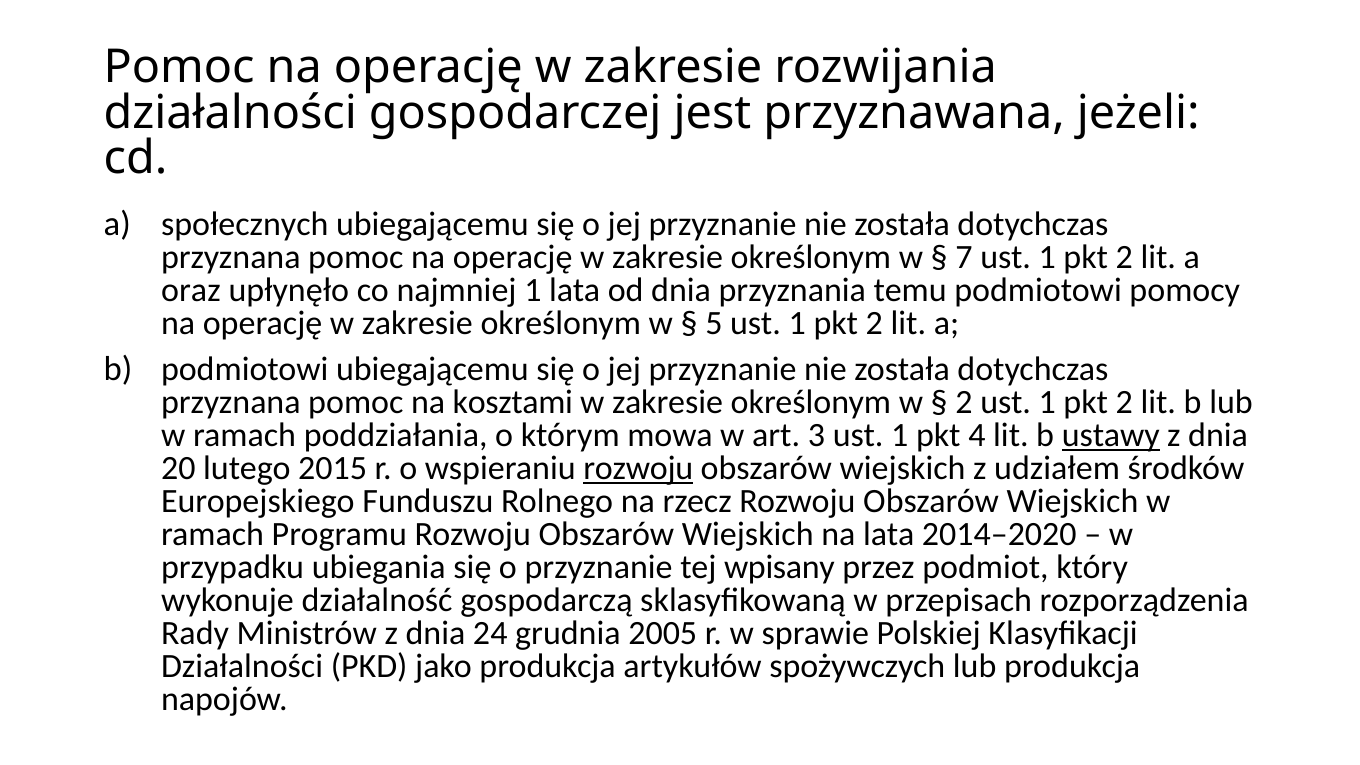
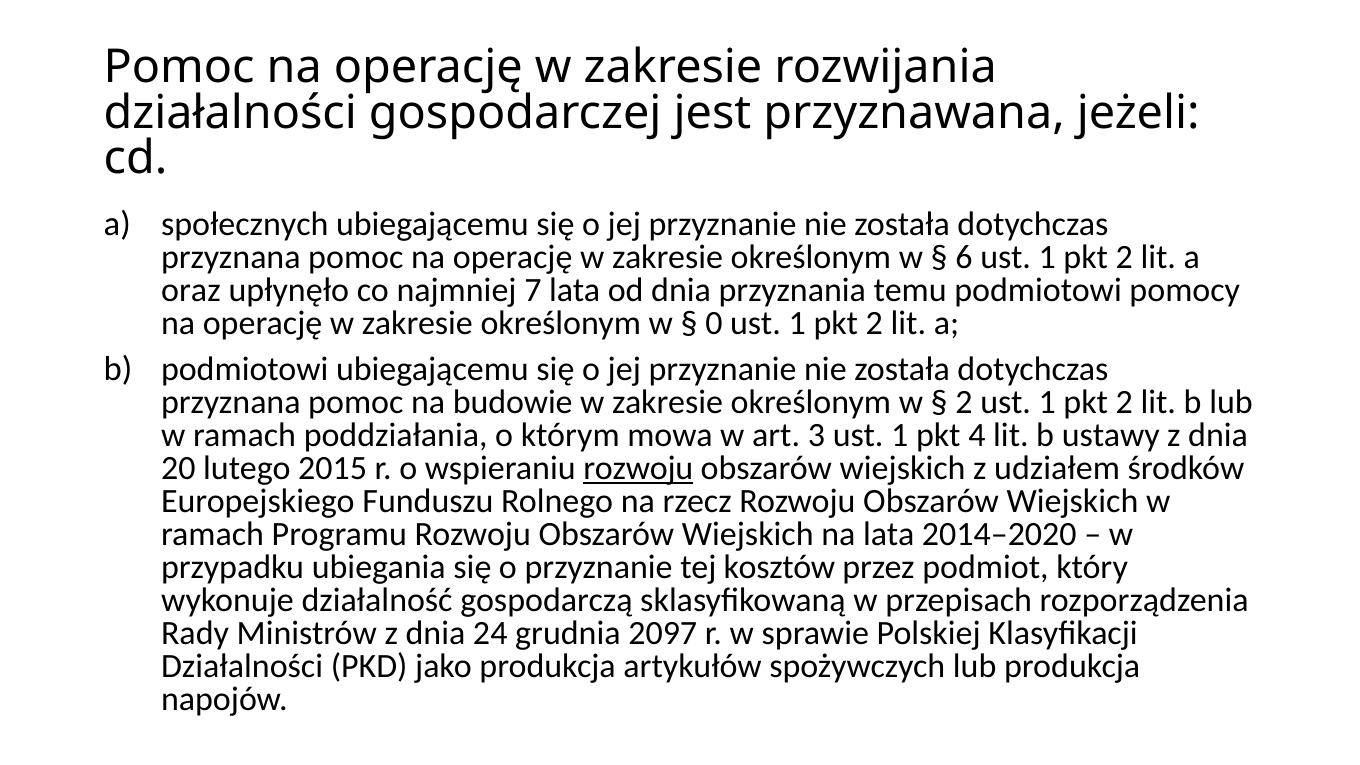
7: 7 -> 6
najmniej 1: 1 -> 7
5: 5 -> 0
kosztami: kosztami -> budowie
ustawy underline: present -> none
wpisany: wpisany -> kosztów
2005: 2005 -> 2097
